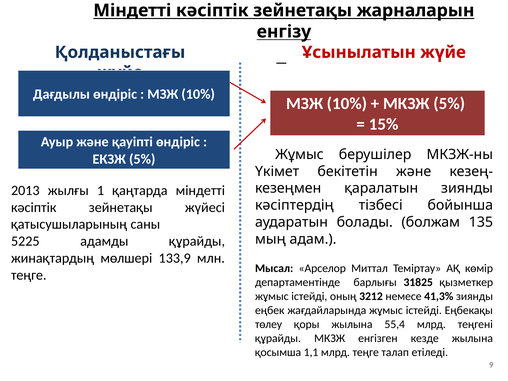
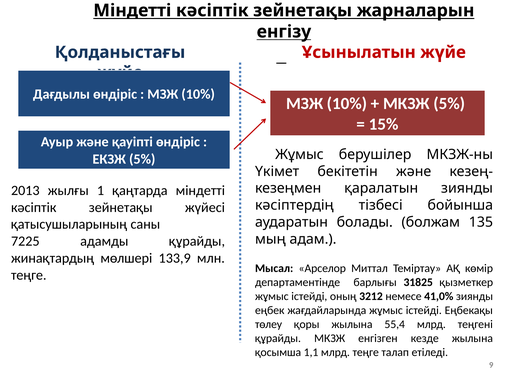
5225: 5225 -> 7225
41,3%: 41,3% -> 41,0%
